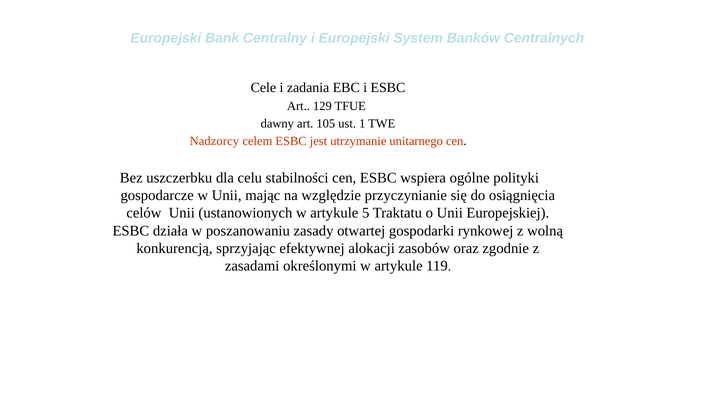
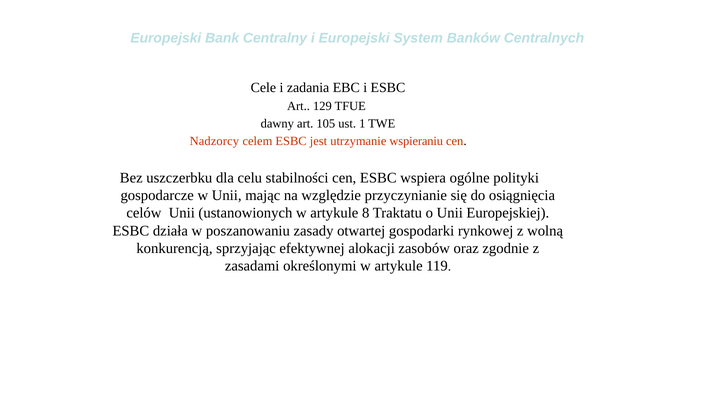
unitarnego: unitarnego -> wspieraniu
5: 5 -> 8
